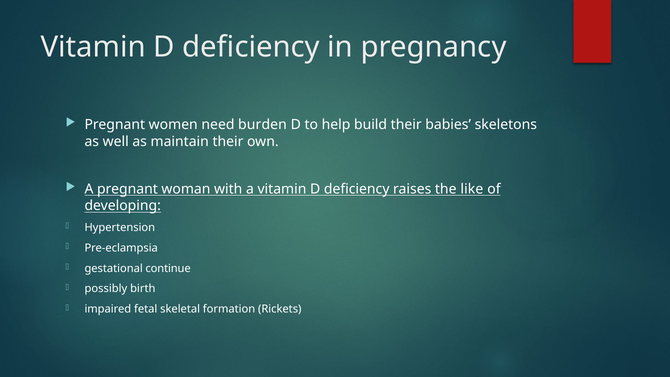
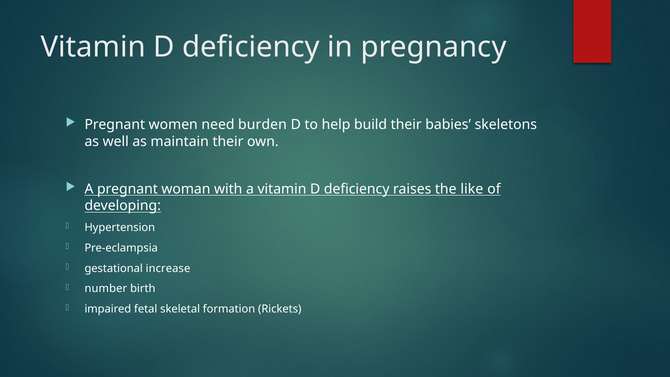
continue: continue -> increase
possibly: possibly -> number
